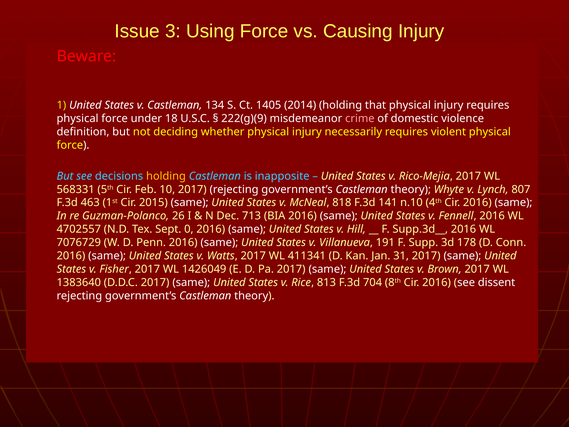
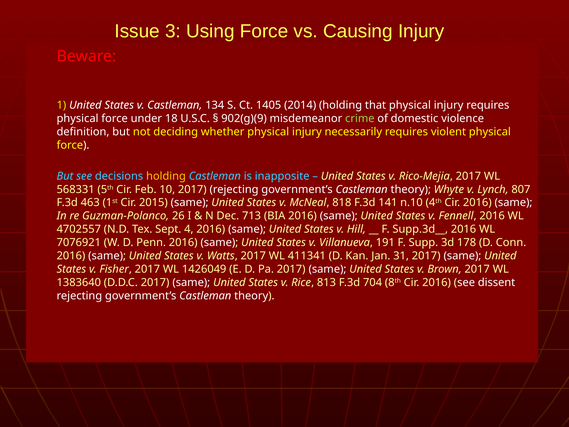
222(g)(9: 222(g)(9 -> 902(g)(9
crime colour: pink -> light green
0: 0 -> 4
7076729: 7076729 -> 7076921
